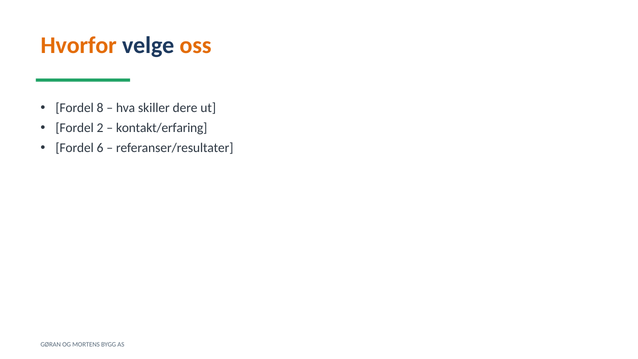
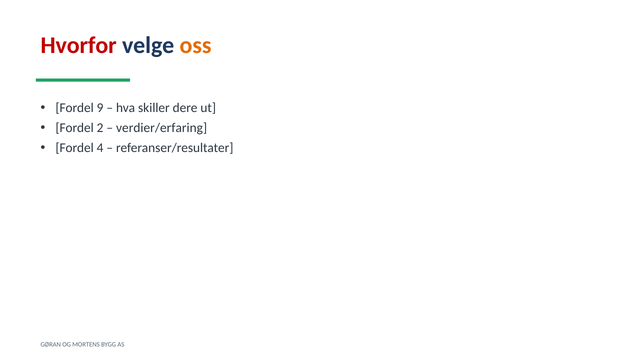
Hvorfor colour: orange -> red
8: 8 -> 9
kontakt/erfaring: kontakt/erfaring -> verdier/erfaring
6: 6 -> 4
